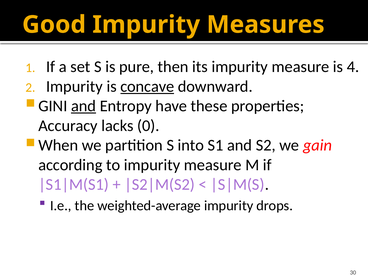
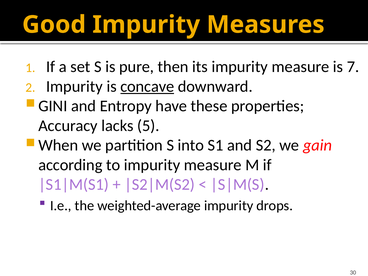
4: 4 -> 7
and at (84, 106) underline: present -> none
0: 0 -> 5
